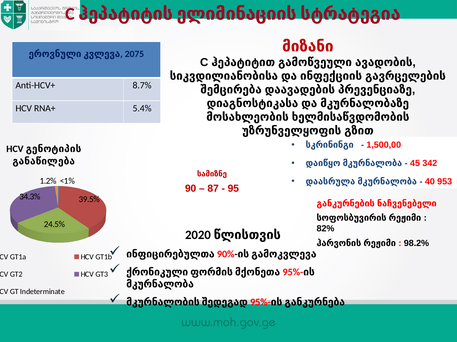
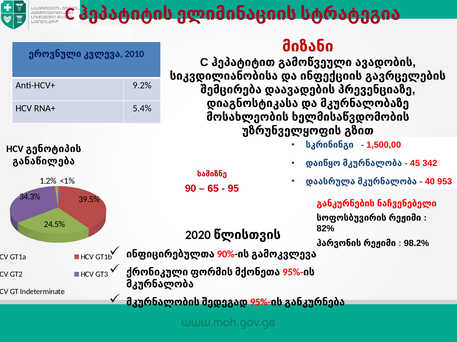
2075: 2075 -> 2010
8.7%: 8.7% -> 9.2%
87: 87 -> 65
